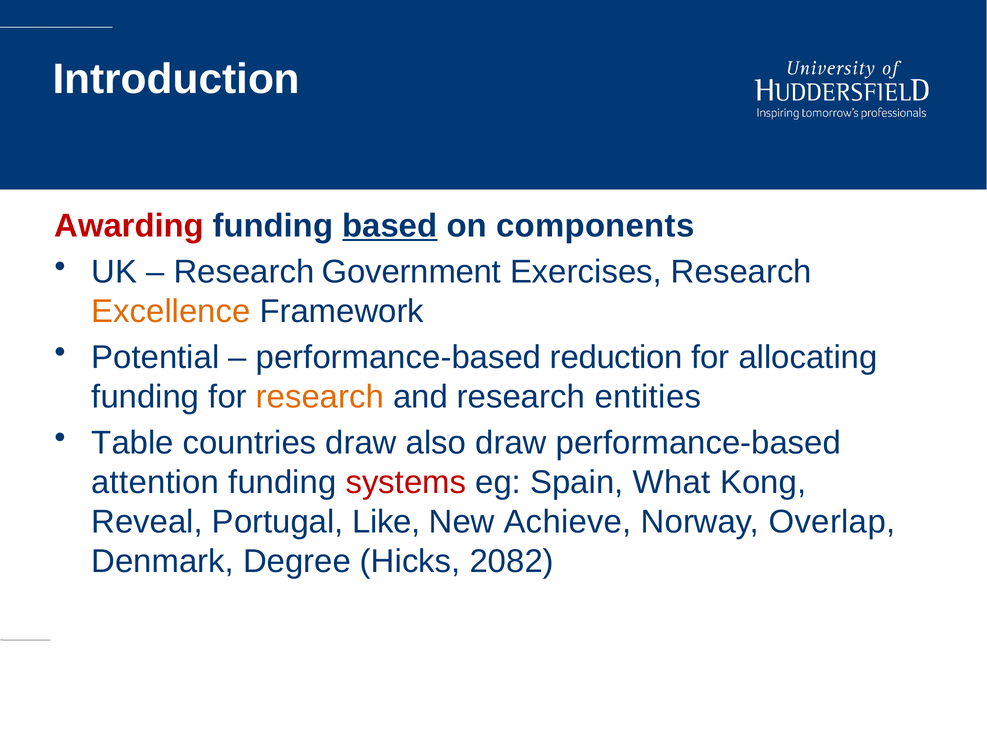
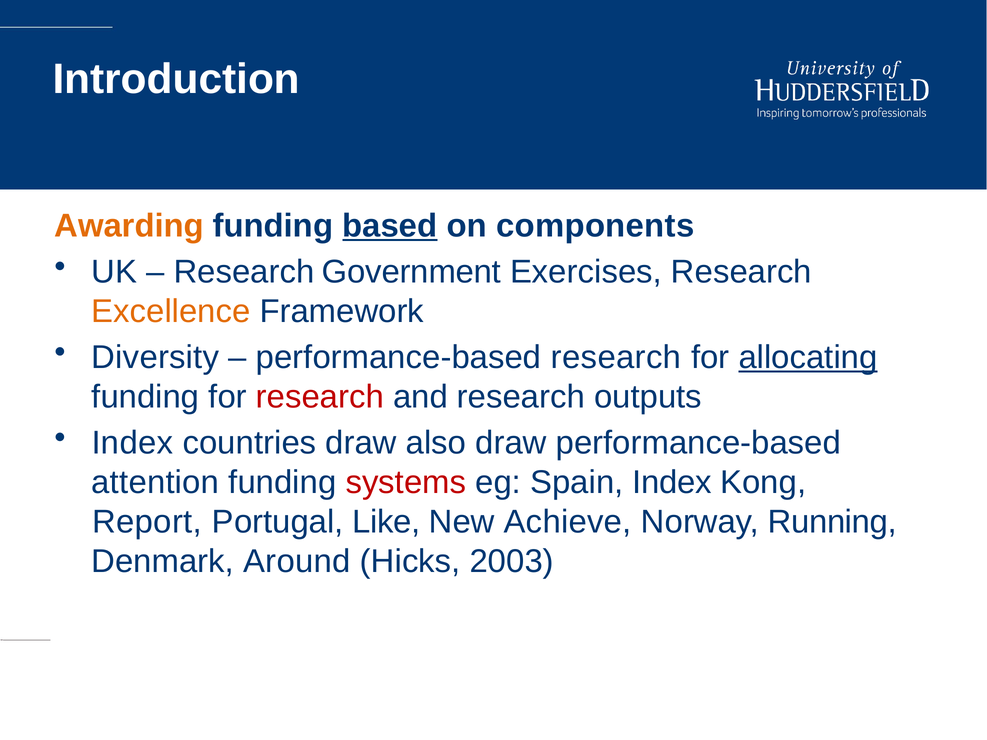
Awarding colour: red -> orange
Potential: Potential -> Diversity
performance-based reduction: reduction -> research
allocating underline: none -> present
research at (320, 397) colour: orange -> red
entities: entities -> outputs
Table at (133, 443): Table -> Index
Spain What: What -> Index
Reveal: Reveal -> Report
Overlap: Overlap -> Running
Degree: Degree -> Around
2082: 2082 -> 2003
